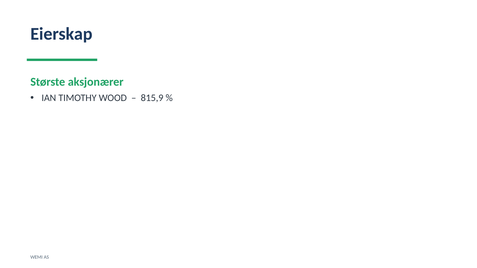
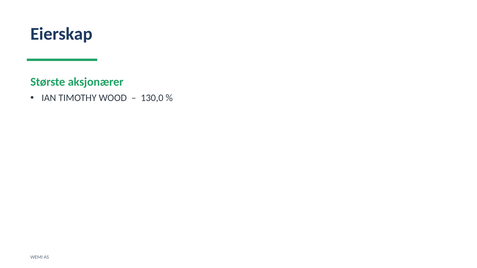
815,9: 815,9 -> 130,0
